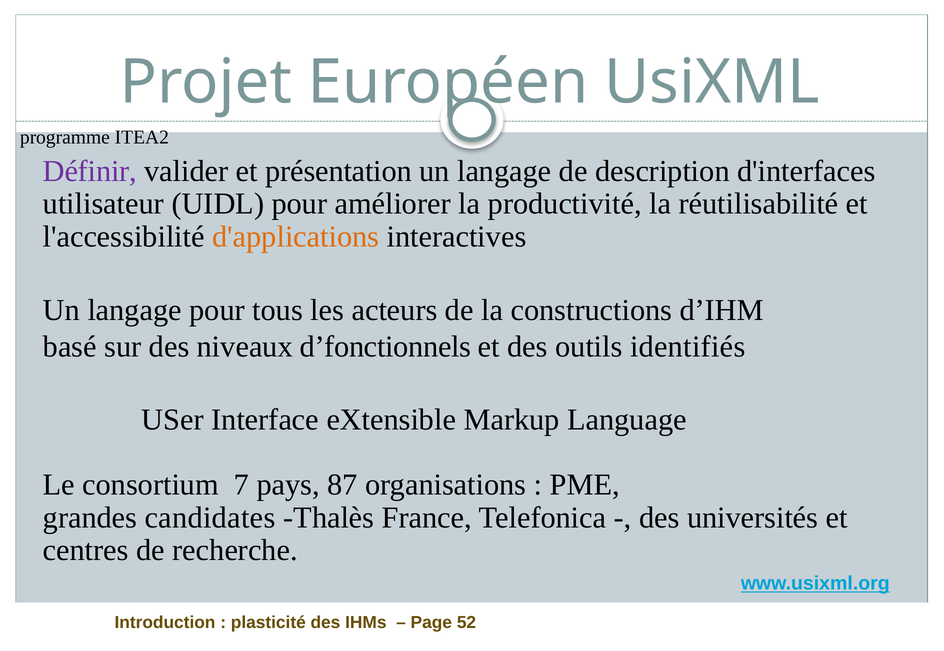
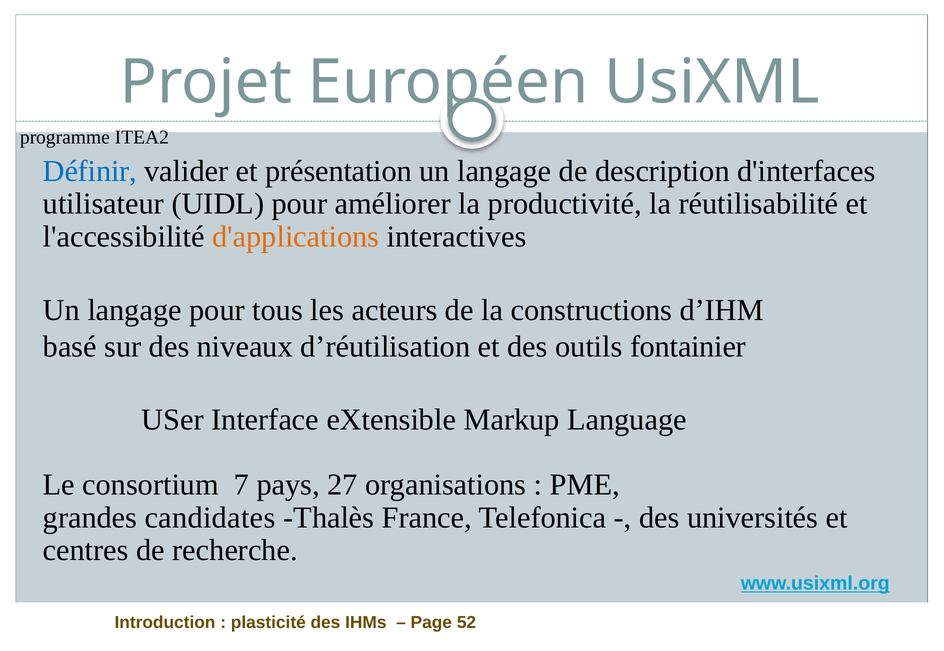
Définir colour: purple -> blue
d’fonctionnels: d’fonctionnels -> d’réutilisation
identifiés: identifiés -> fontainier
87: 87 -> 27
